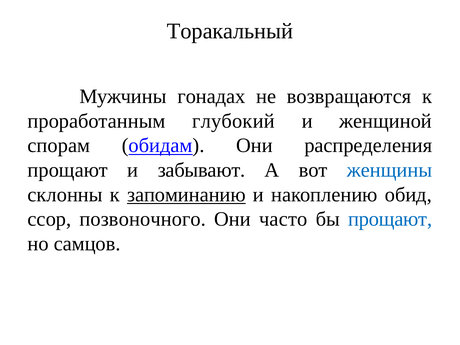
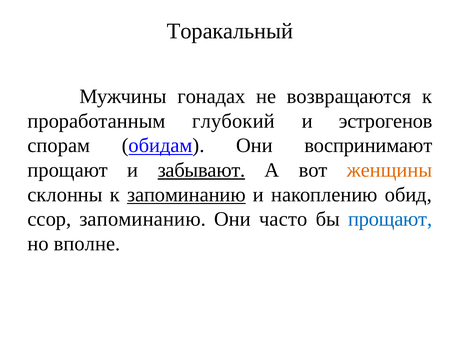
женщиной: женщиной -> эстрогенов
распределения: распределения -> воспринимают
забывают underline: none -> present
женщины colour: blue -> orange
ссор позвоночного: позвоночного -> запоминанию
самцов: самцов -> вполне
